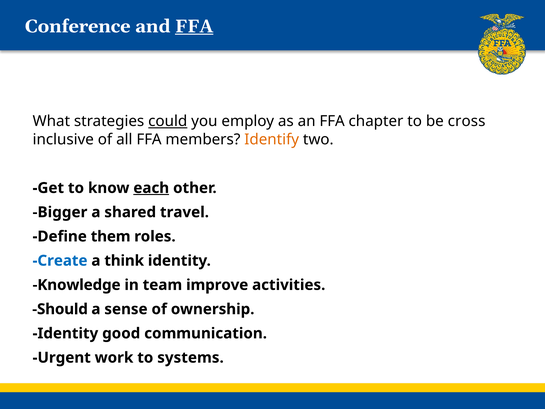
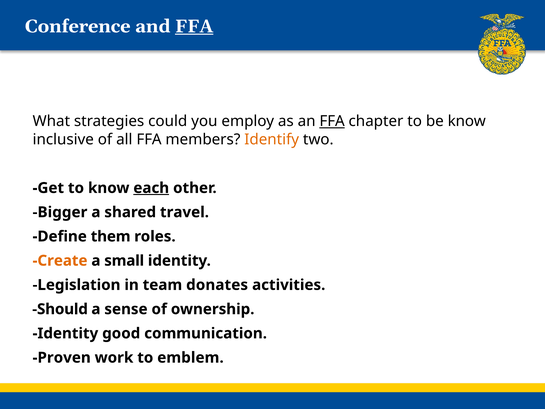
could underline: present -> none
FFA at (332, 121) underline: none -> present
be cross: cross -> know
Create colour: blue -> orange
think: think -> small
Knowledge: Knowledge -> Legislation
improve: improve -> donates
Urgent: Urgent -> Proven
systems: systems -> emblem
